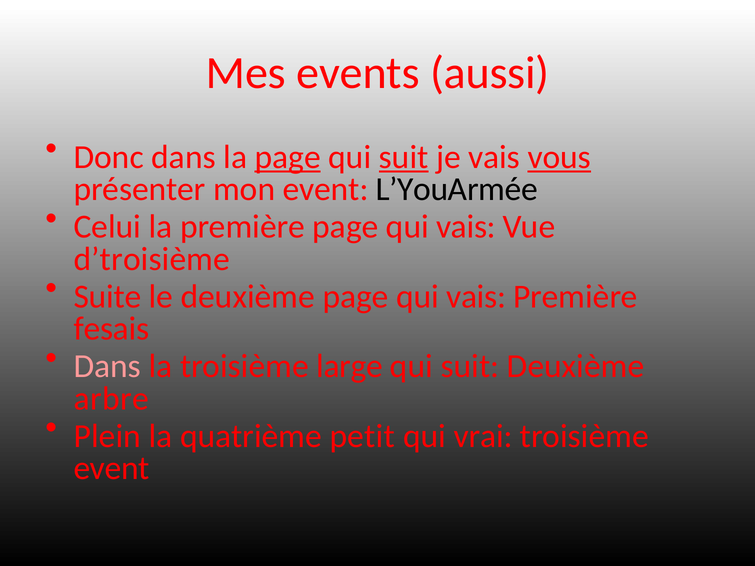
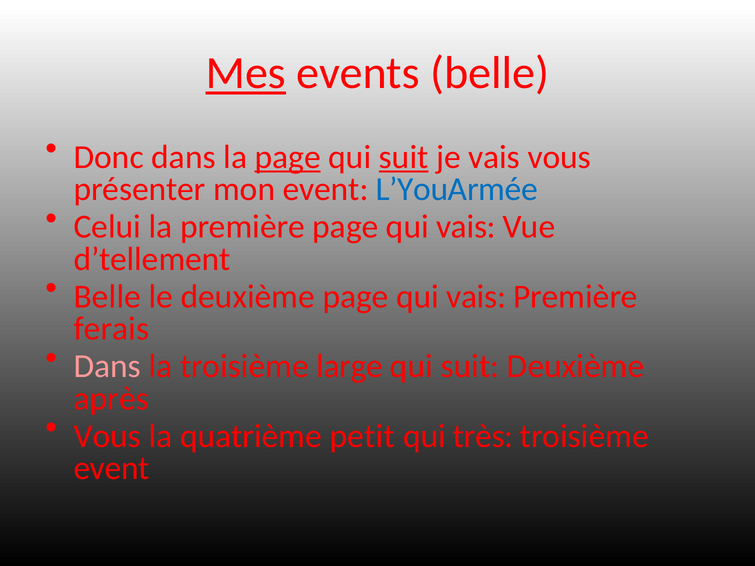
Mes underline: none -> present
events aussi: aussi -> belle
vous at (559, 157) underline: present -> none
L’YouArmée colour: black -> blue
d’troisième: d’troisième -> d’tellement
Suite at (107, 297): Suite -> Belle
fesais: fesais -> ferais
arbre: arbre -> après
Plein at (107, 436): Plein -> Vous
vrai: vrai -> très
